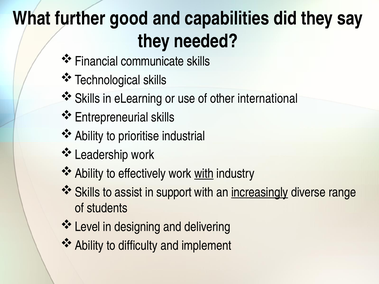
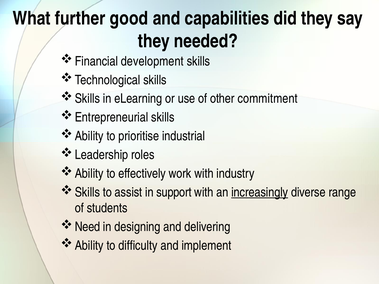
communicate: communicate -> development
international: international -> commitment
Leadership work: work -> roles
with at (204, 174) underline: present -> none
Level: Level -> Need
